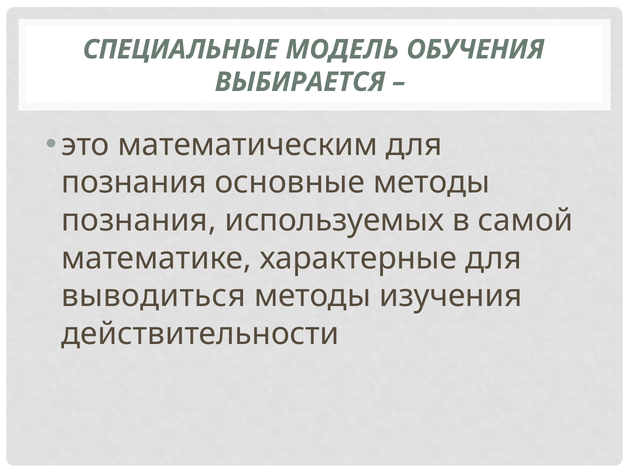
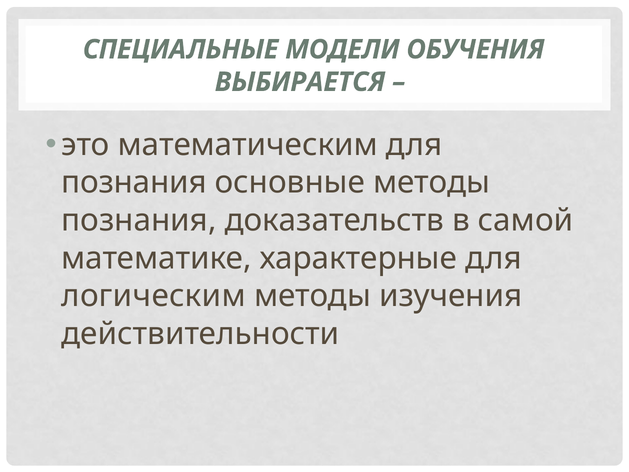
МОДЕЛЬ: МОДЕЛЬ -> МОДЕЛИ
используемых: используемых -> доказательств
выводиться: выводиться -> логическим
